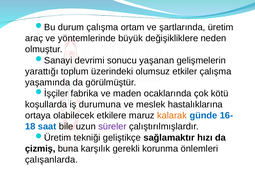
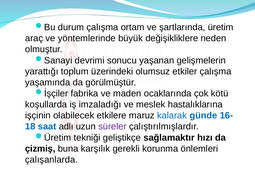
durumuna: durumuna -> imzaladığı
ortaya: ortaya -> işçinin
kalarak colour: orange -> blue
bile: bile -> adlı
